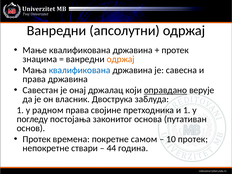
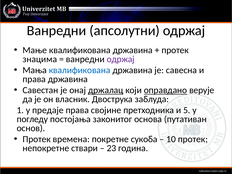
одржај at (121, 59) colour: orange -> purple
држалац underline: none -> present
радном: радном -> предаје
и 1: 1 -> 5
самом: самом -> сукоба
44: 44 -> 23
